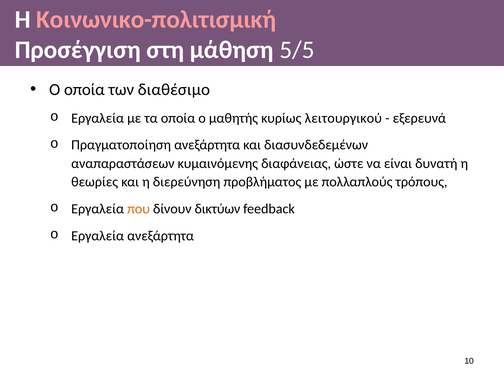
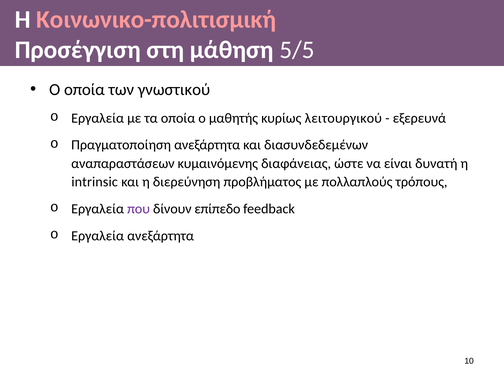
διαθέσιμο: διαθέσιμο -> γνωστικού
θεωρίες: θεωρίες -> intrinsic
που colour: orange -> purple
δικτύων: δικτύων -> επίπεδο
